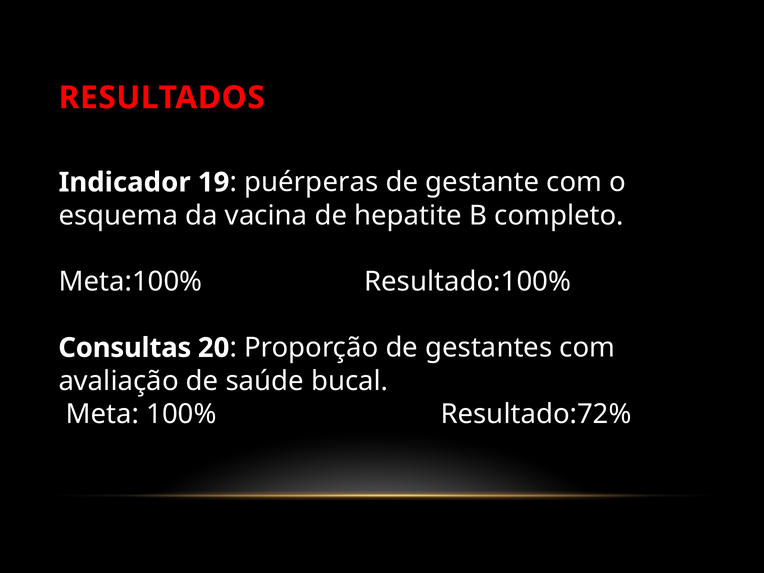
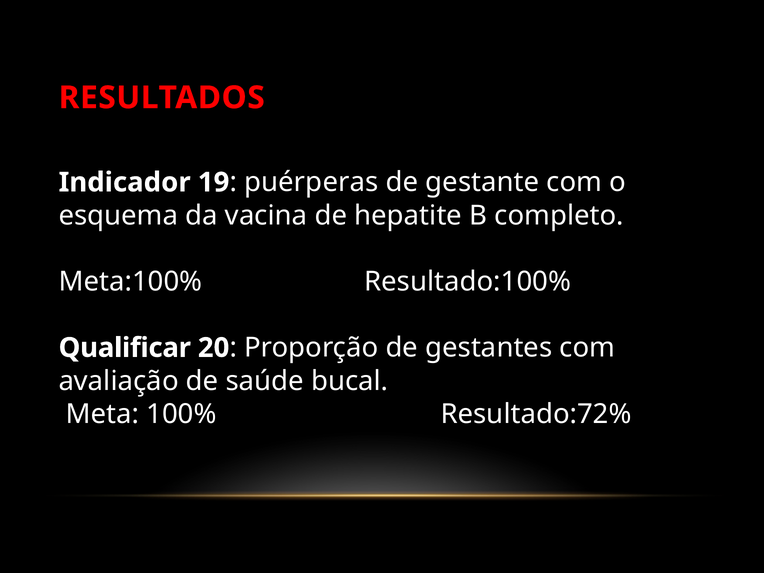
Consultas: Consultas -> Qualificar
